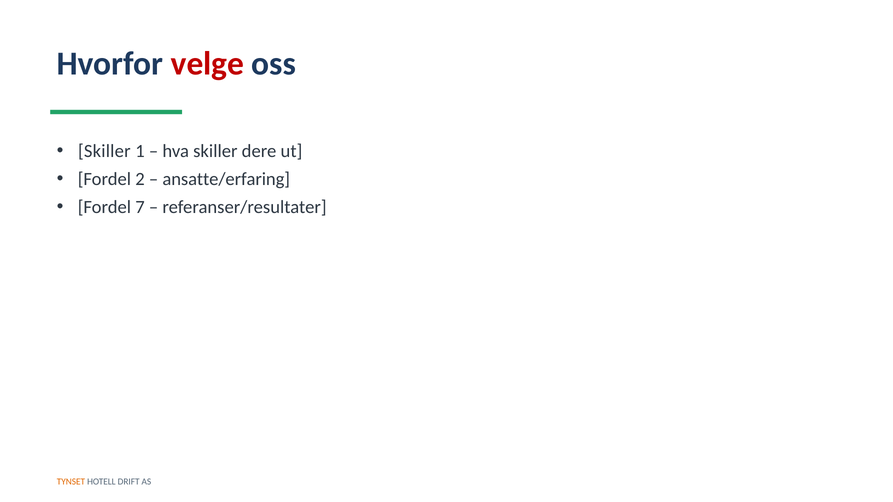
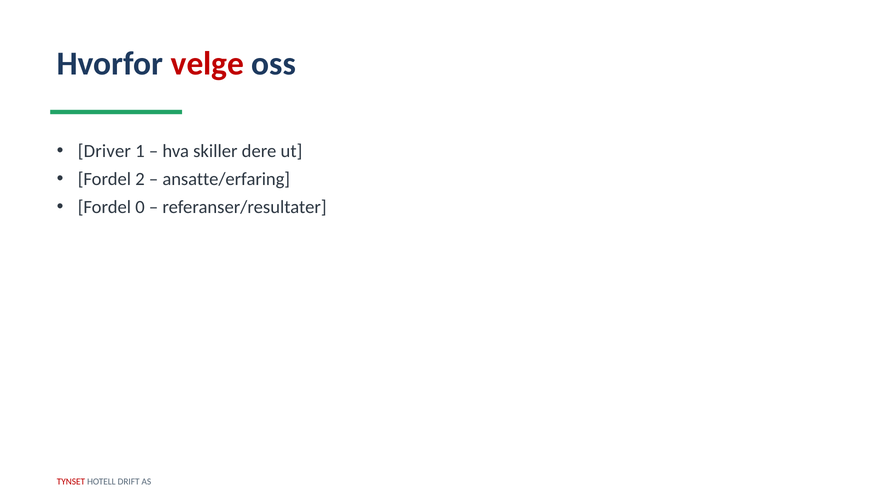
Skiller at (104, 151): Skiller -> Driver
7: 7 -> 0
TYNSET colour: orange -> red
